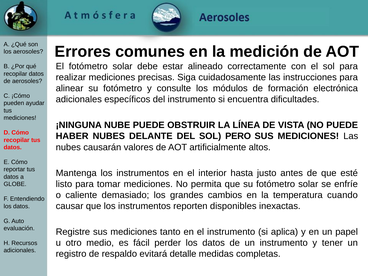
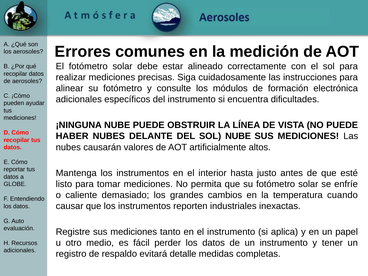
SOL PERO: PERO -> NUBE
disponibles: disponibles -> industriales
